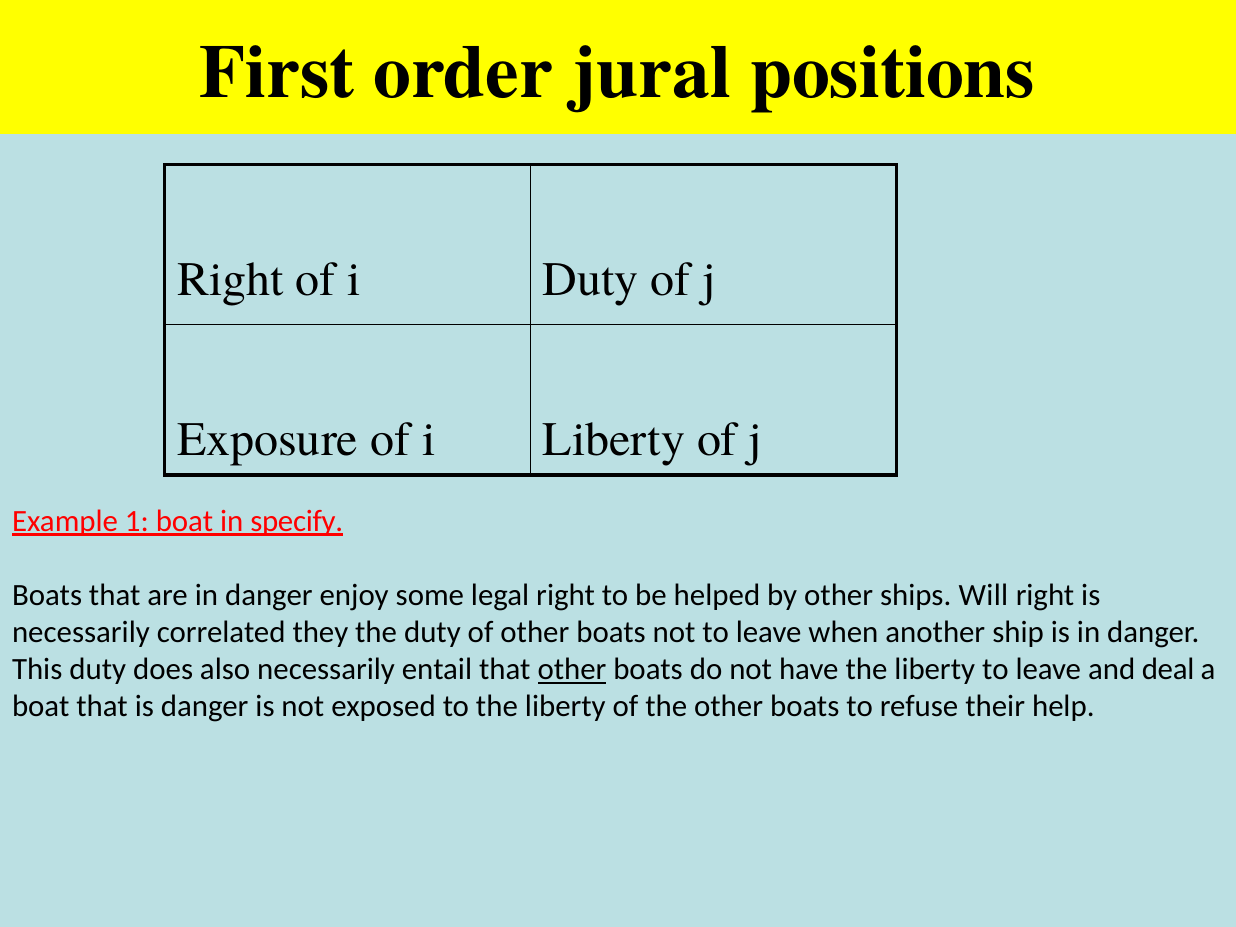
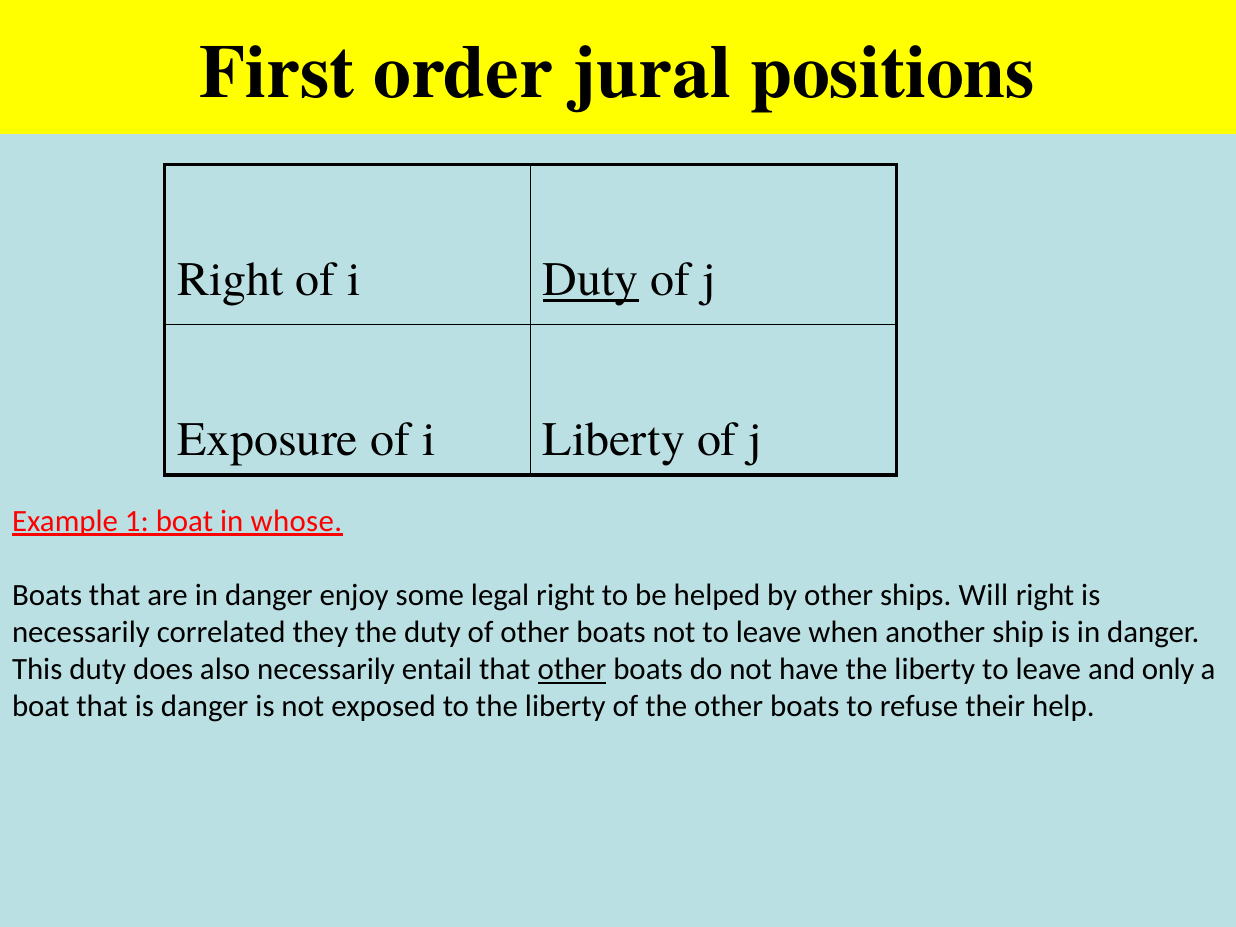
Duty at (591, 280) underline: none -> present
specify: specify -> whose
deal: deal -> only
